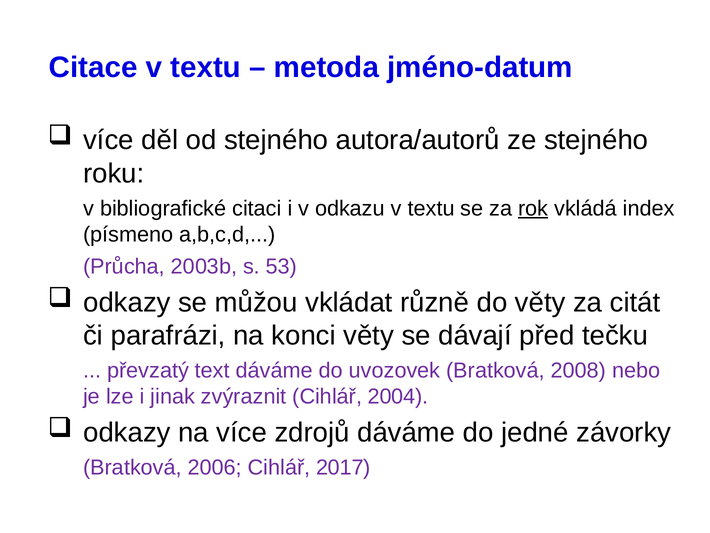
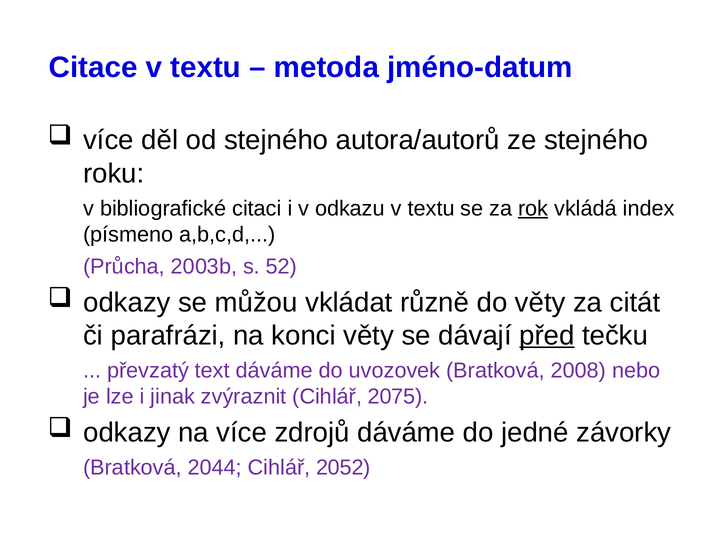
53: 53 -> 52
před underline: none -> present
2004: 2004 -> 2075
2006: 2006 -> 2044
2017: 2017 -> 2052
